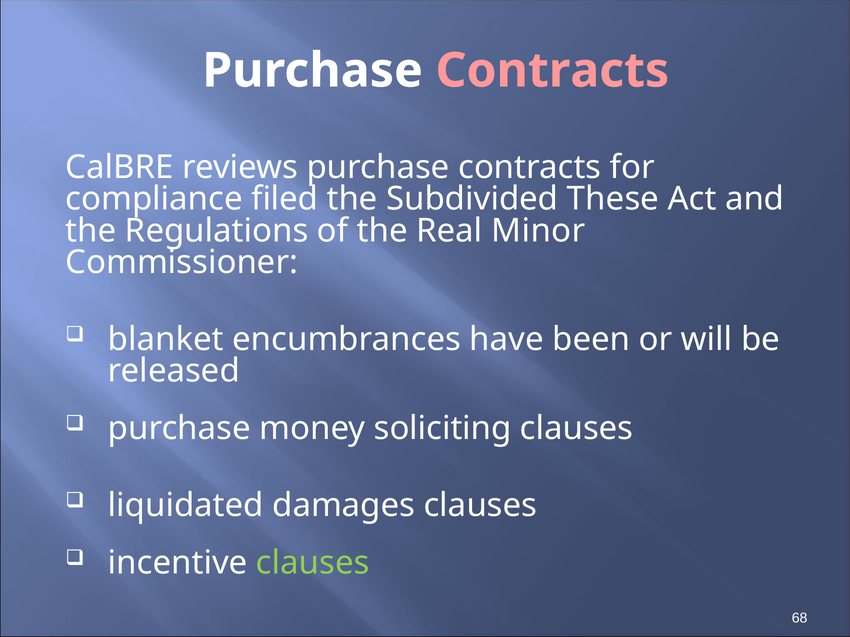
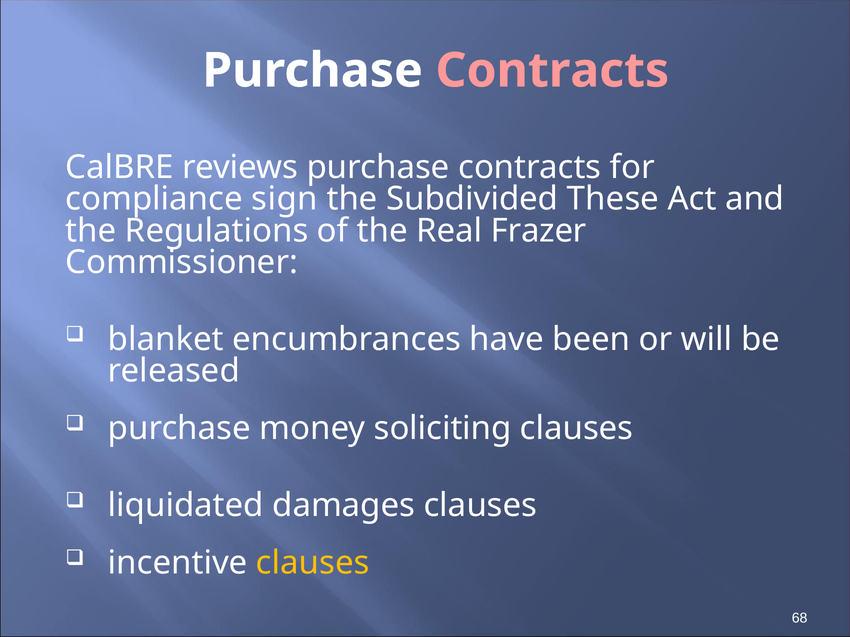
filed: filed -> sign
Minor: Minor -> Frazer
clauses at (313, 563) colour: light green -> yellow
